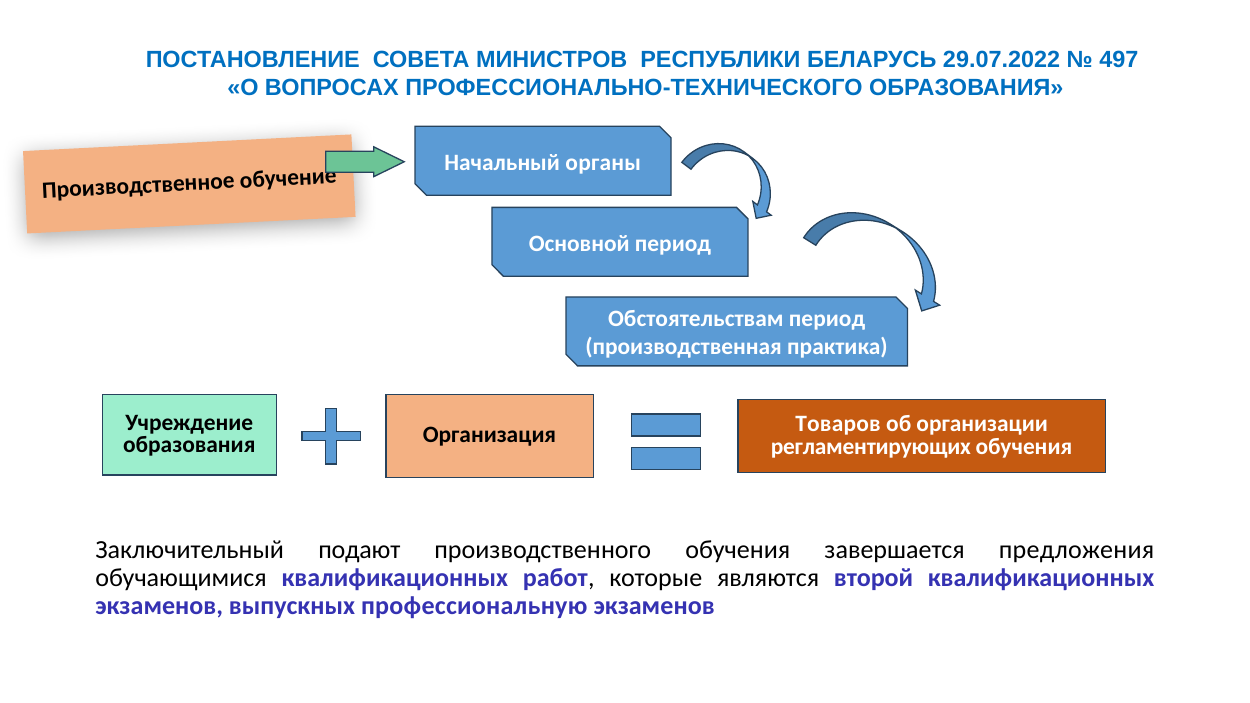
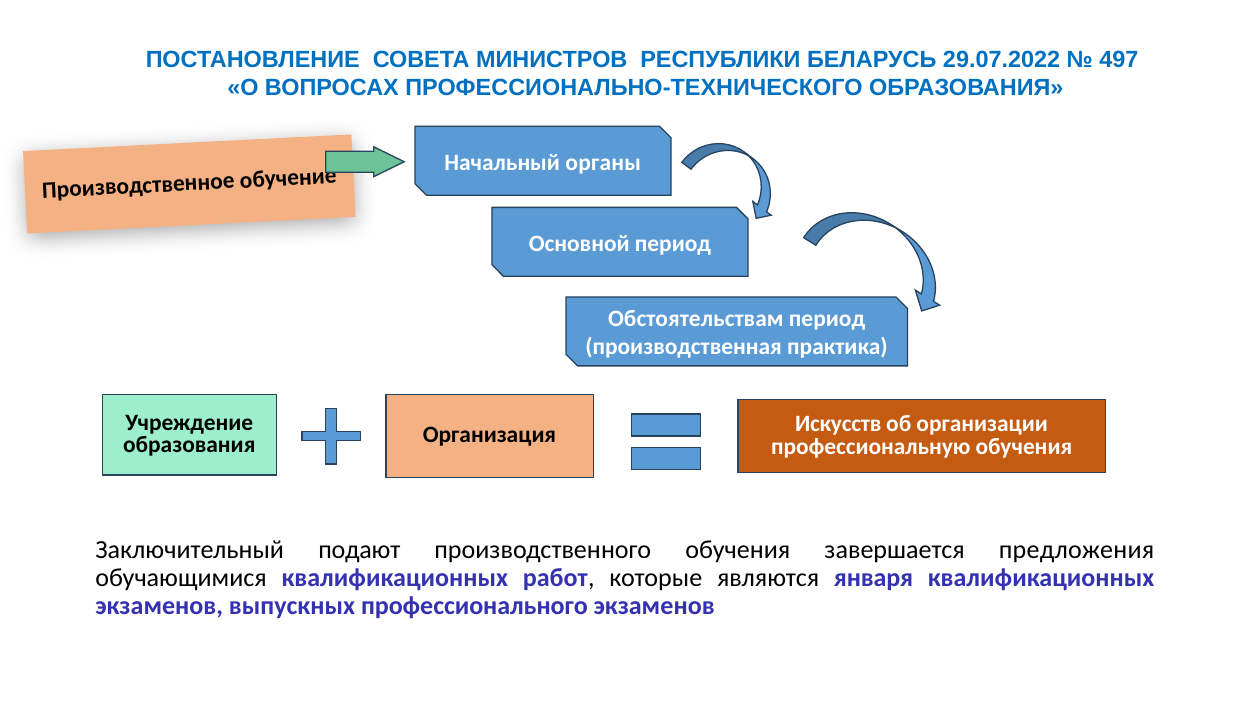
Товаров: Товаров -> Искусств
регламентирующих: регламентирующих -> профессиональную
второй: второй -> января
профессиональную: профессиональную -> профессионального
